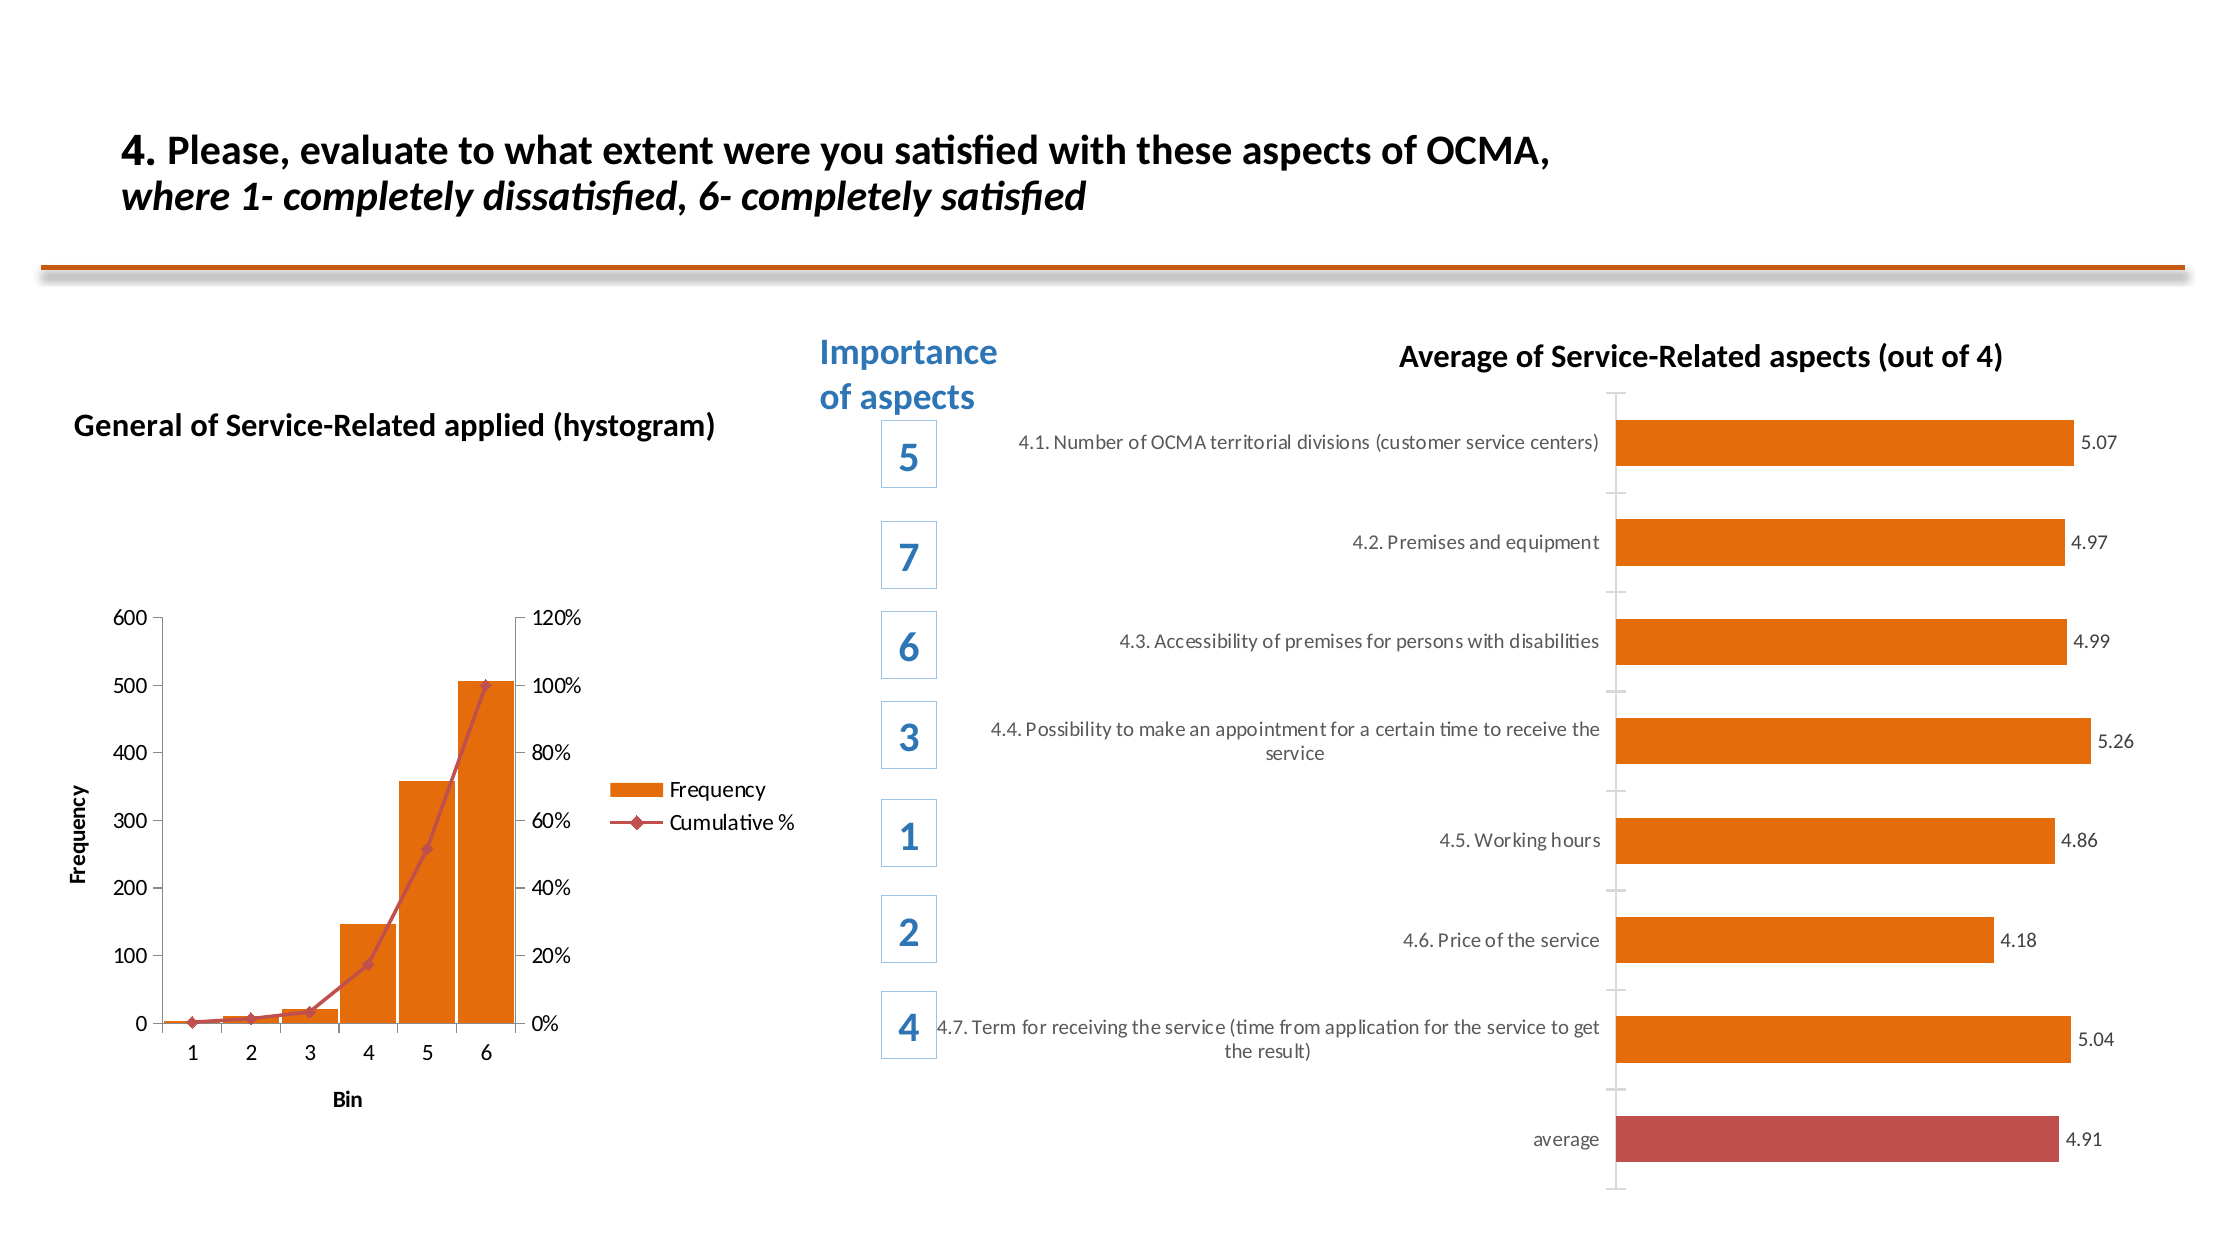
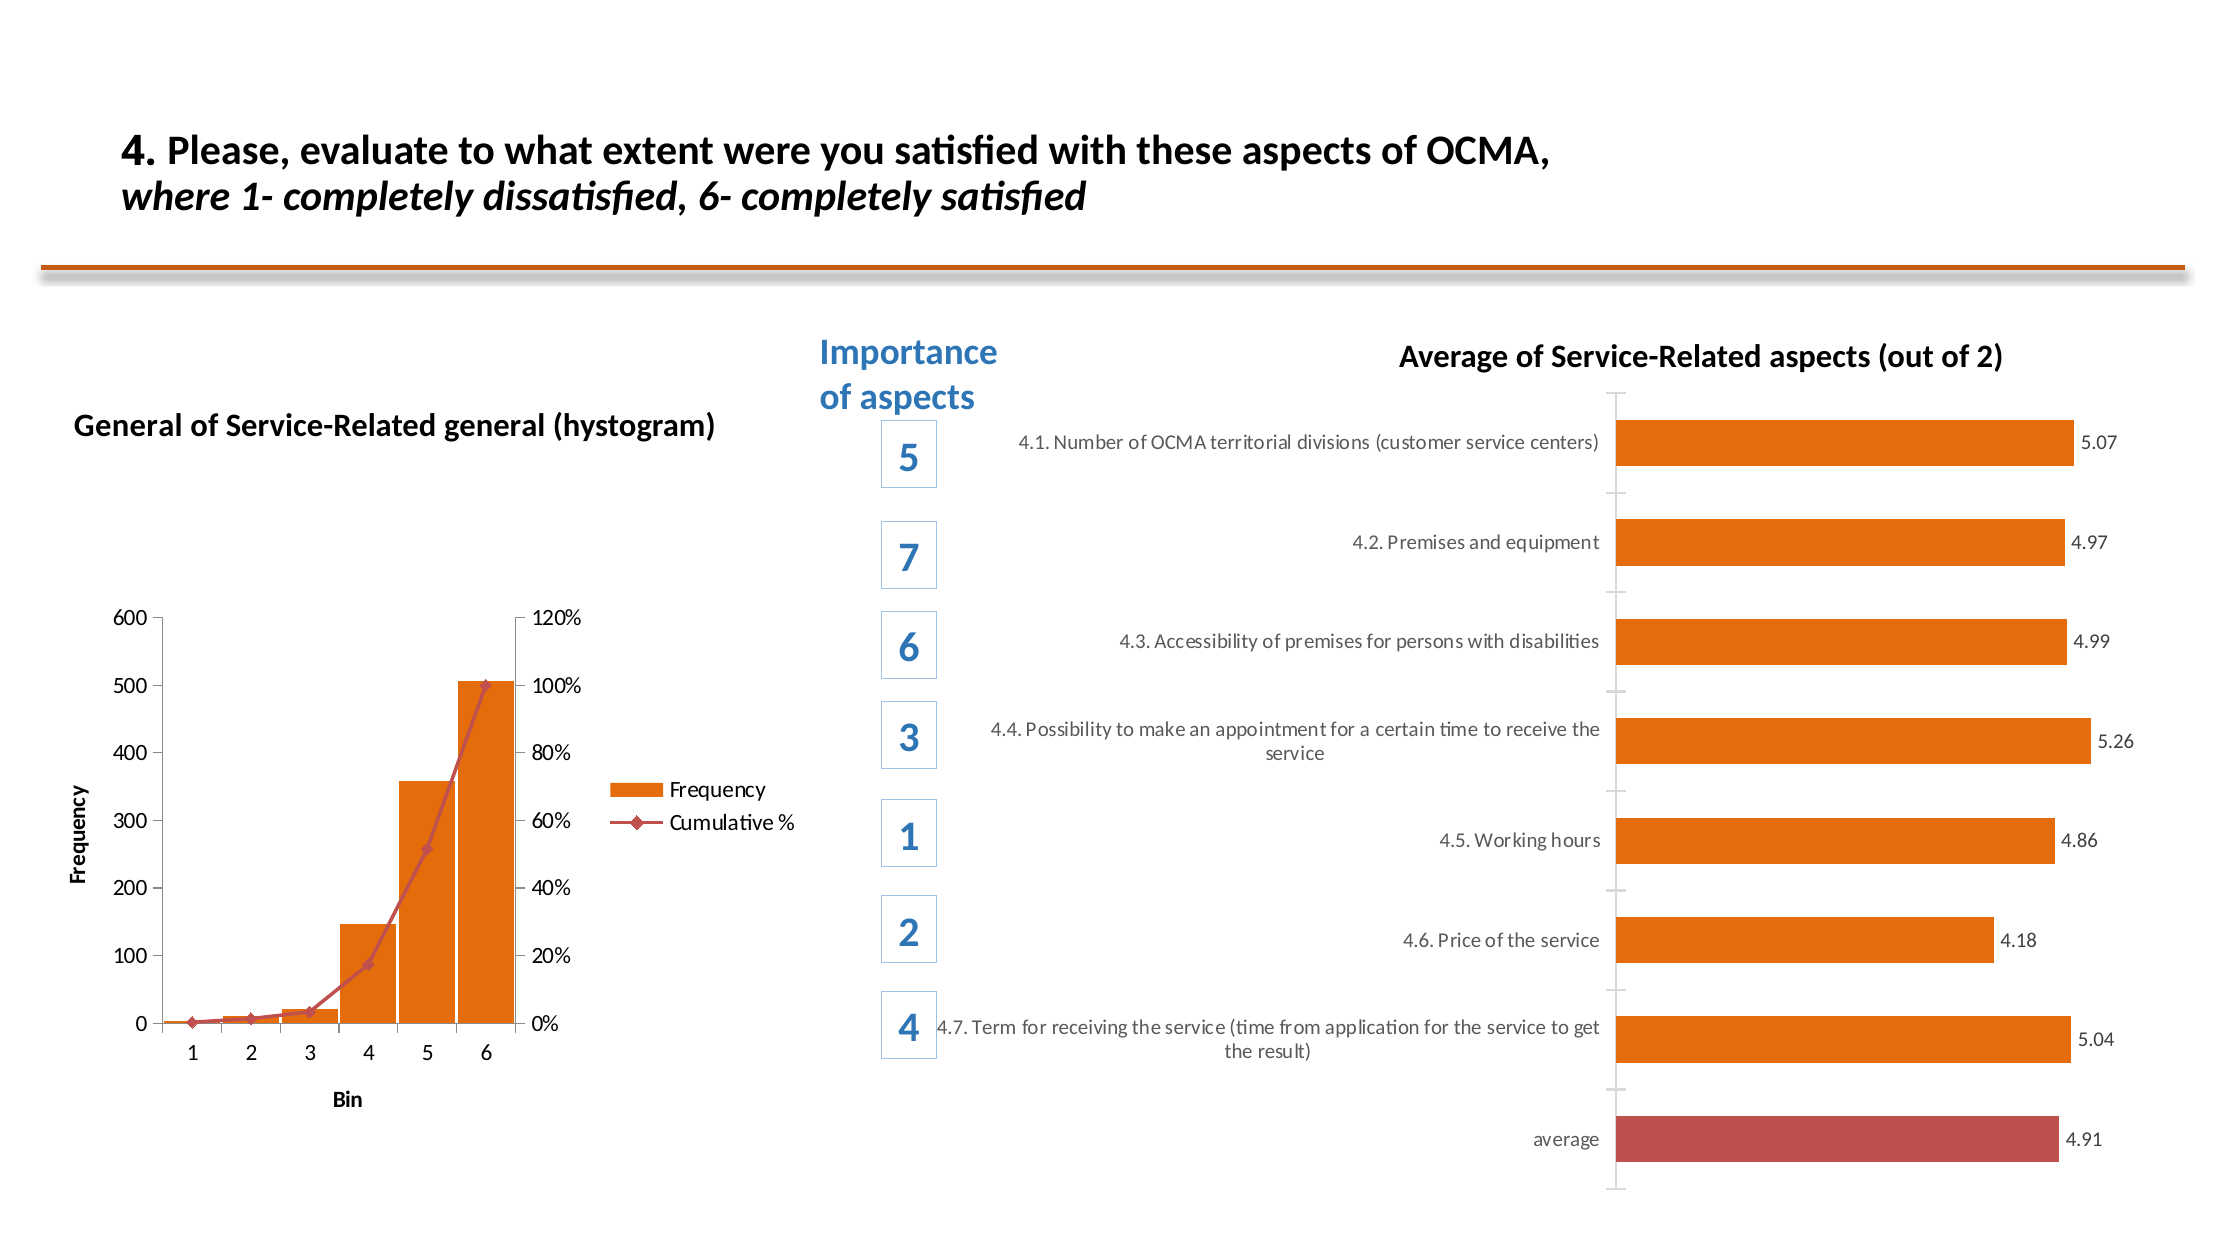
of 4: 4 -> 2
Service-Related applied: applied -> general
